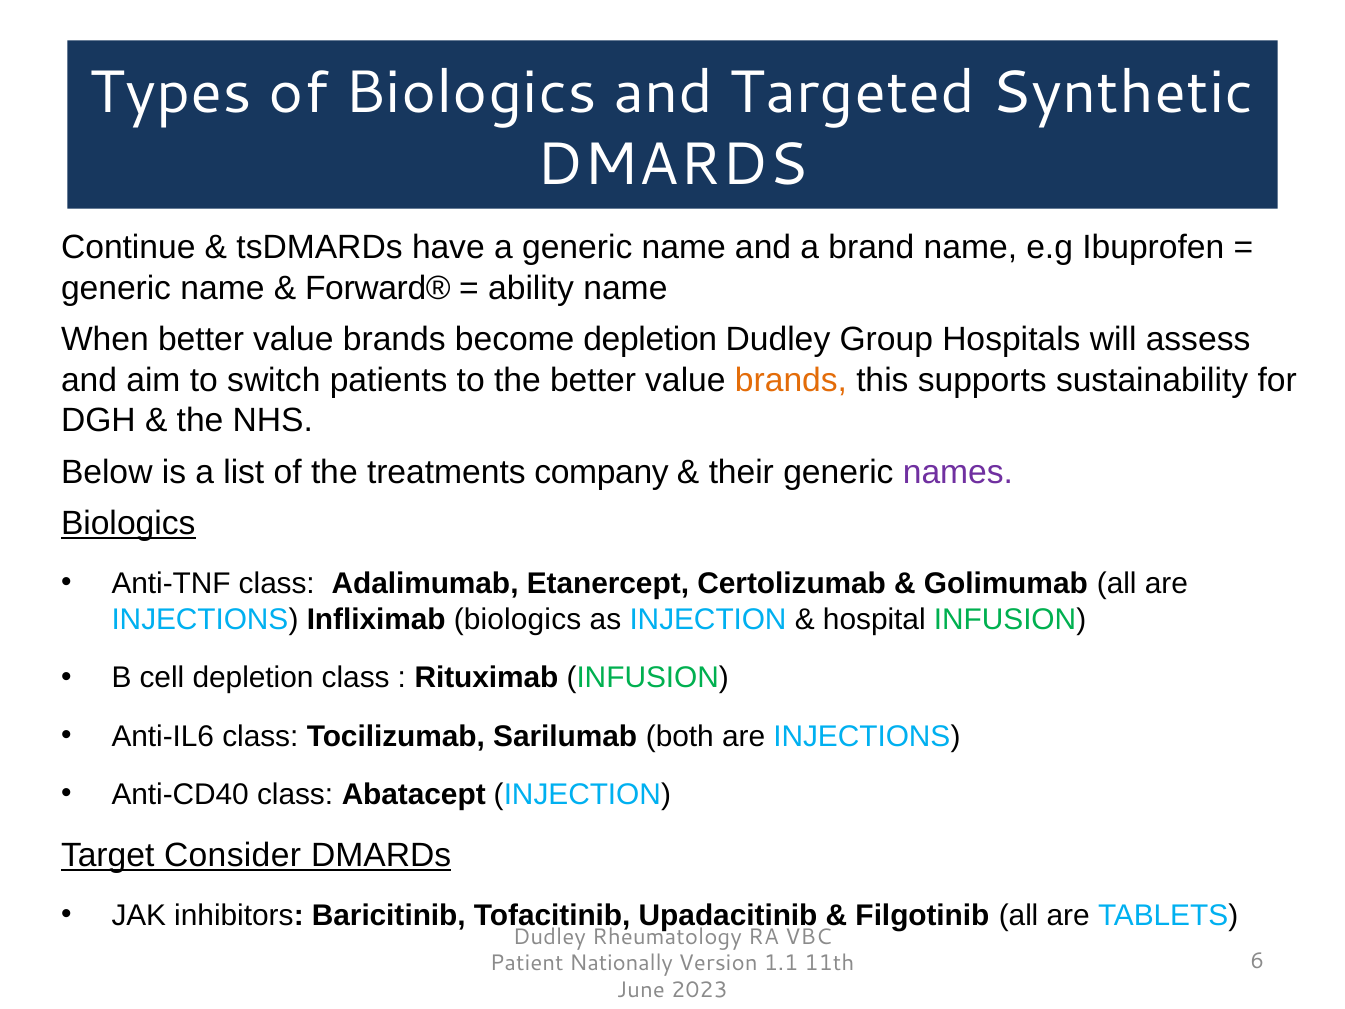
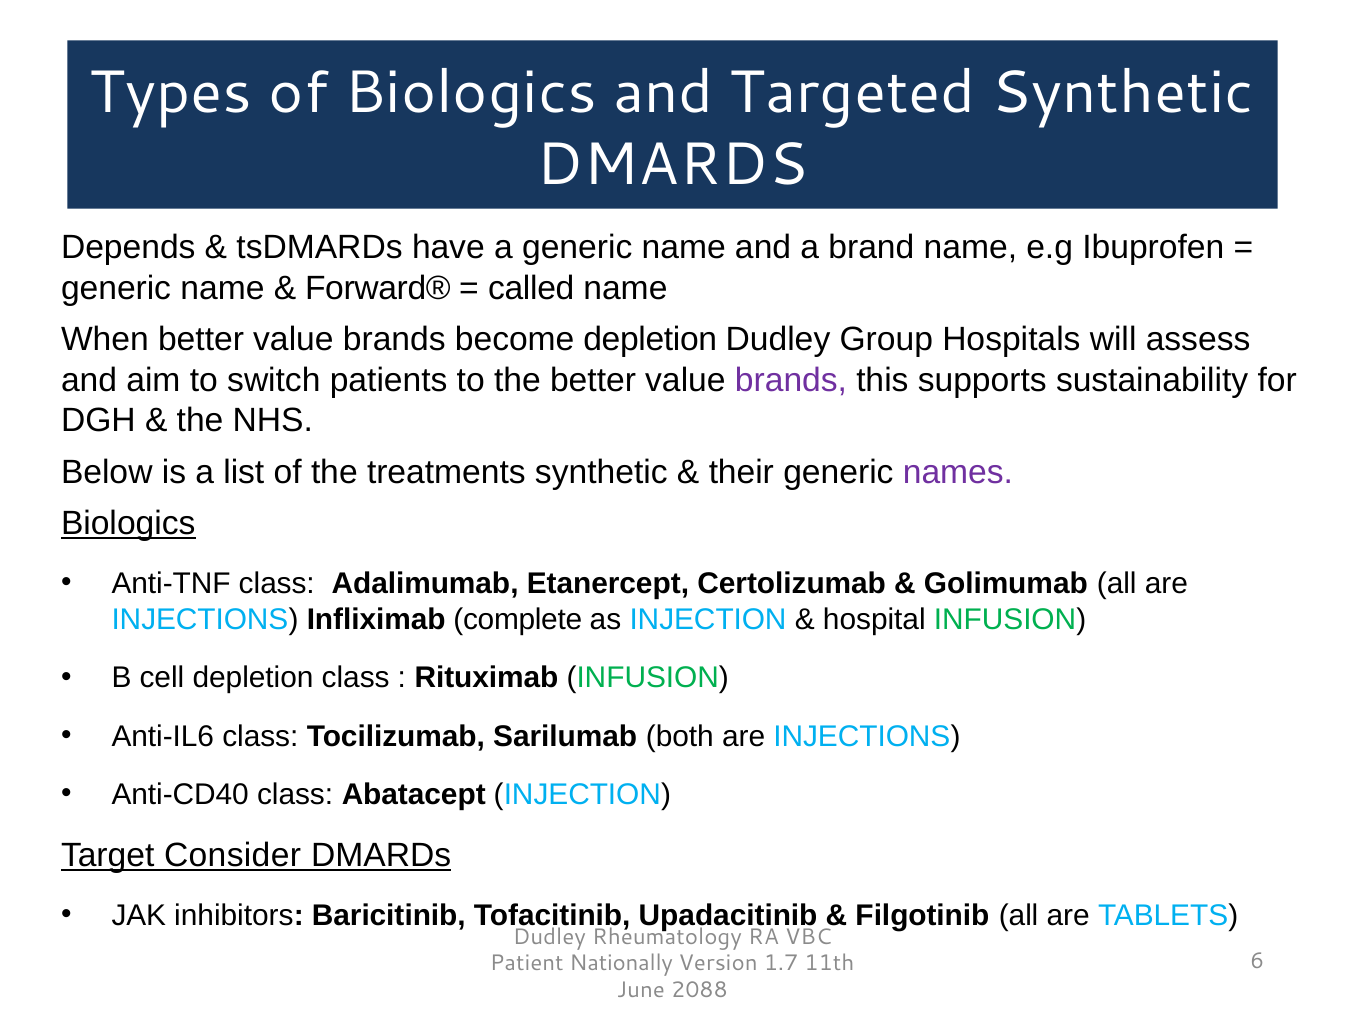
Continue: Continue -> Depends
ability: ability -> called
brands at (791, 380) colour: orange -> purple
treatments company: company -> synthetic
Infliximab biologics: biologics -> complete
1.1: 1.1 -> 1.7
2023: 2023 -> 2088
